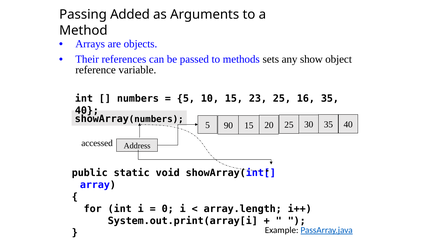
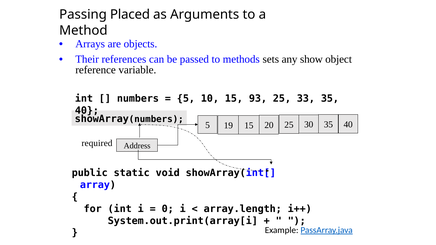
Added: Added -> Placed
23: 23 -> 93
16: 16 -> 33
90: 90 -> 19
accessed: accessed -> required
